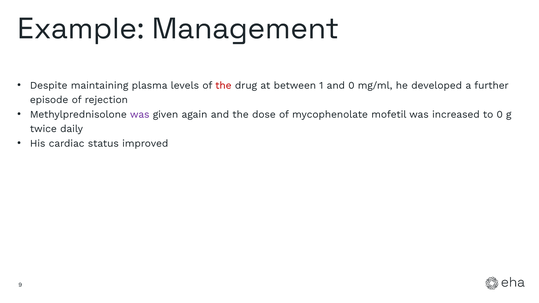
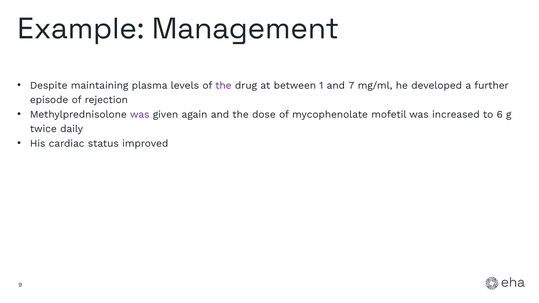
the at (223, 85) colour: red -> purple
and 0: 0 -> 7
to 0: 0 -> 6
